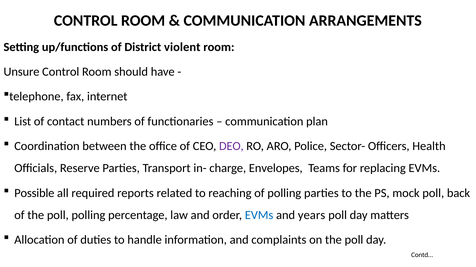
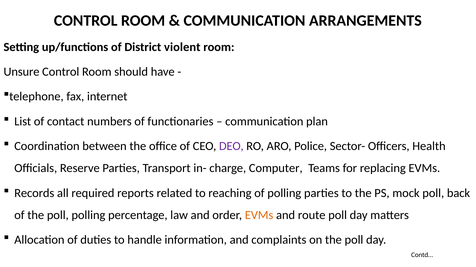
Envelopes: Envelopes -> Computer
Possible: Possible -> Records
EVMs at (259, 216) colour: blue -> orange
years: years -> route
